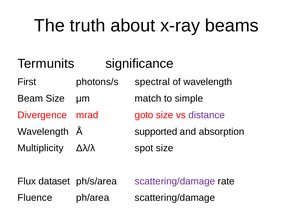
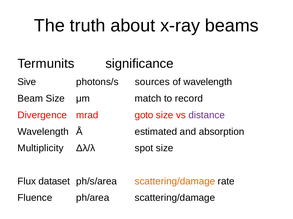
First: First -> Sive
spectral: spectral -> sources
simple: simple -> record
supported: supported -> estimated
scattering/damage at (175, 182) colour: purple -> orange
